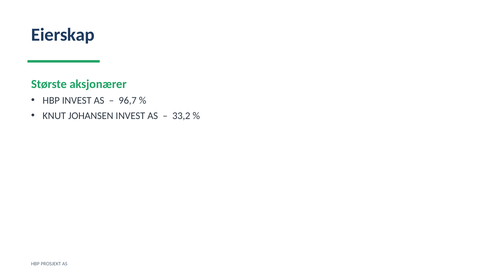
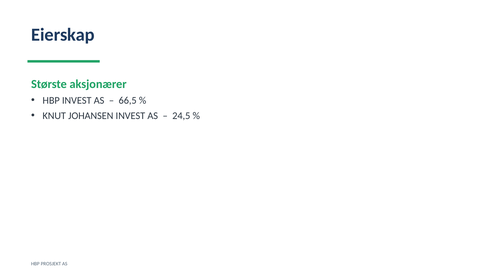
96,7: 96,7 -> 66,5
33,2: 33,2 -> 24,5
